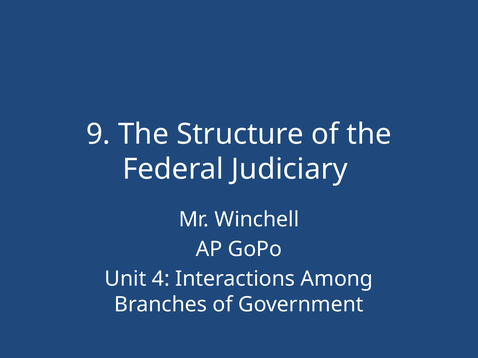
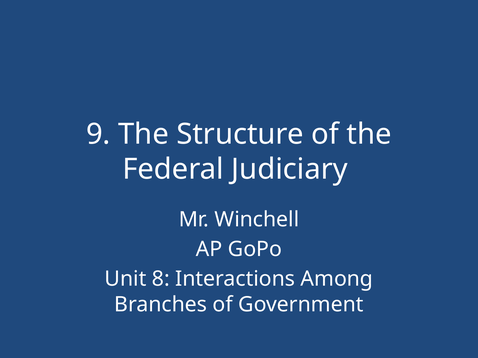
4: 4 -> 8
